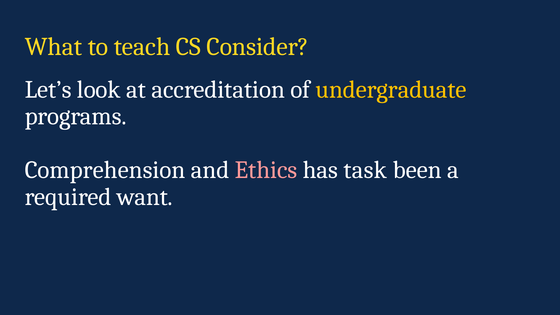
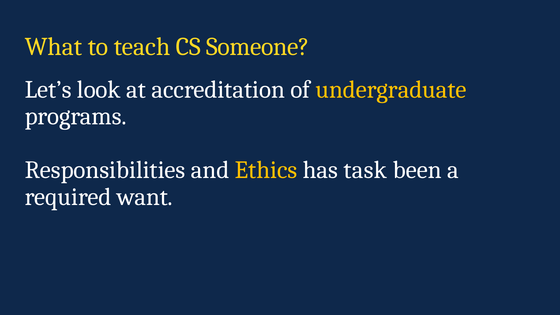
Consider: Consider -> Someone
Comprehension: Comprehension -> Responsibilities
Ethics colour: pink -> yellow
